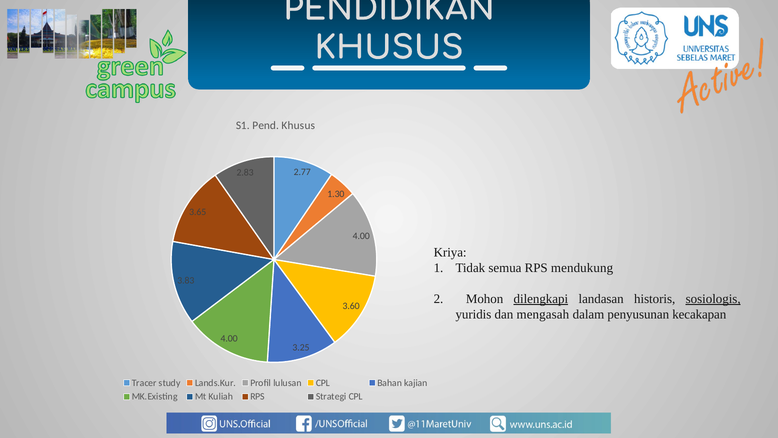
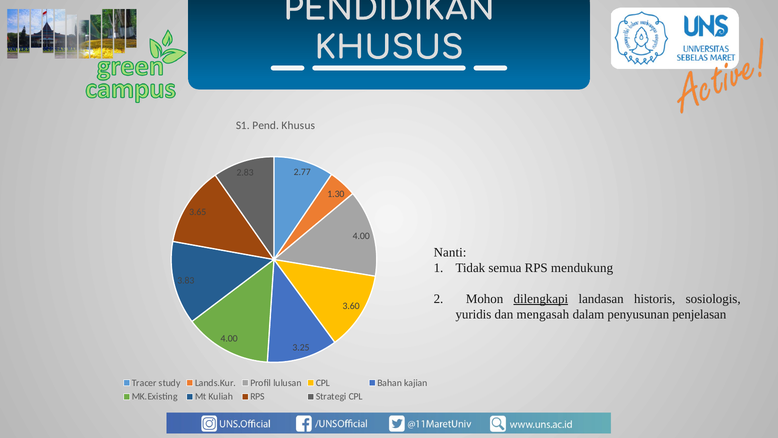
Kriya: Kriya -> Nanti
sosiologis underline: present -> none
kecakapan: kecakapan -> penjelasan
